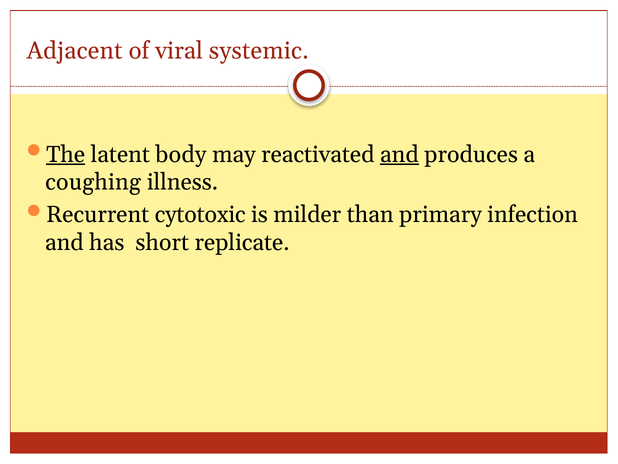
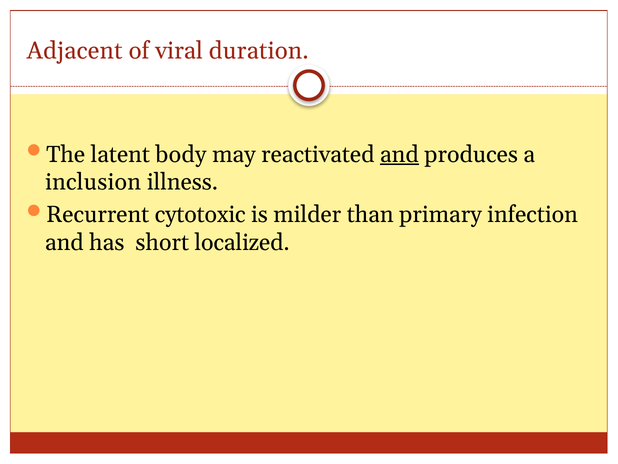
systemic: systemic -> duration
The underline: present -> none
coughing: coughing -> inclusion
replicate: replicate -> localized
